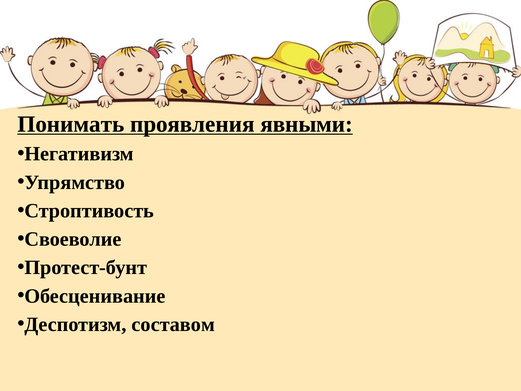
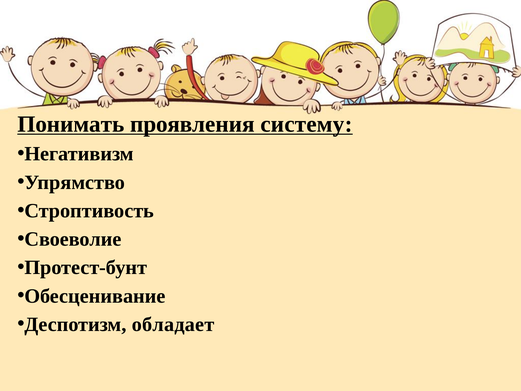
явными: явными -> систему
составом: составом -> обладает
